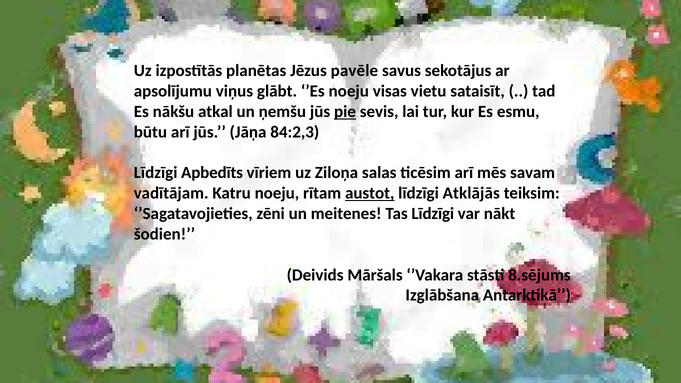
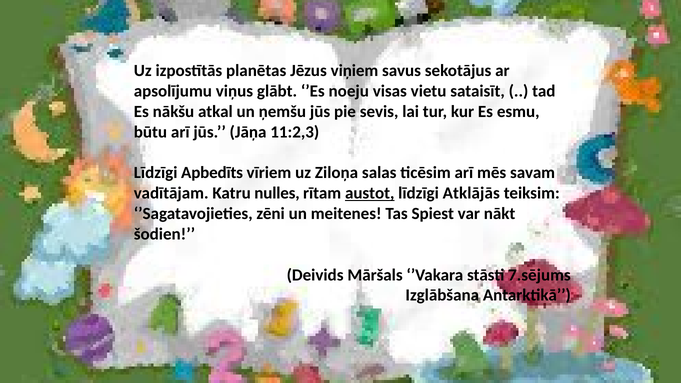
pavēle: pavēle -> viņiem
pie underline: present -> none
84:2,3: 84:2,3 -> 11:2,3
Katru noeju: noeju -> nulles
Tas Līdzīgi: Līdzīgi -> Spiest
8.sējums: 8.sējums -> 7.sējums
